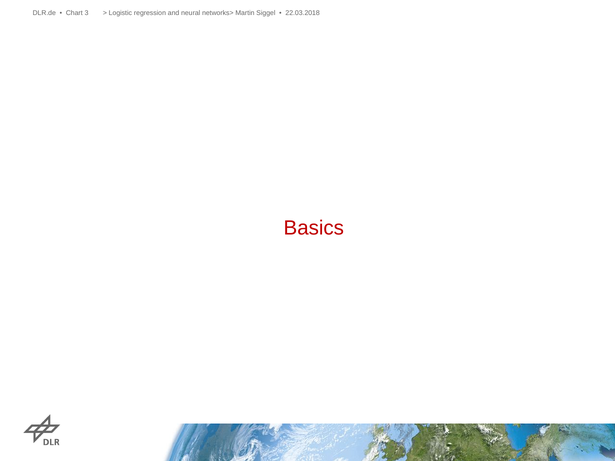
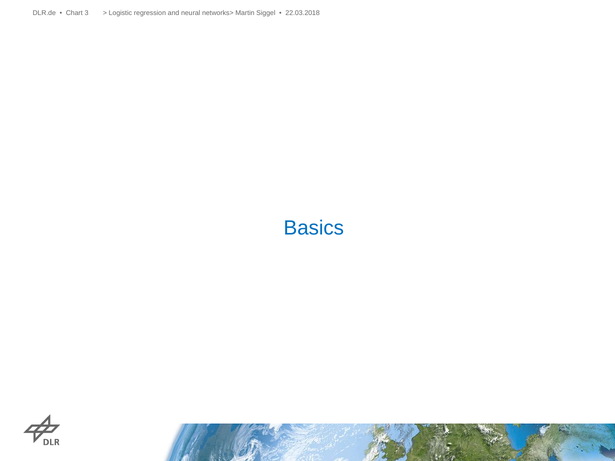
Basics colour: red -> blue
